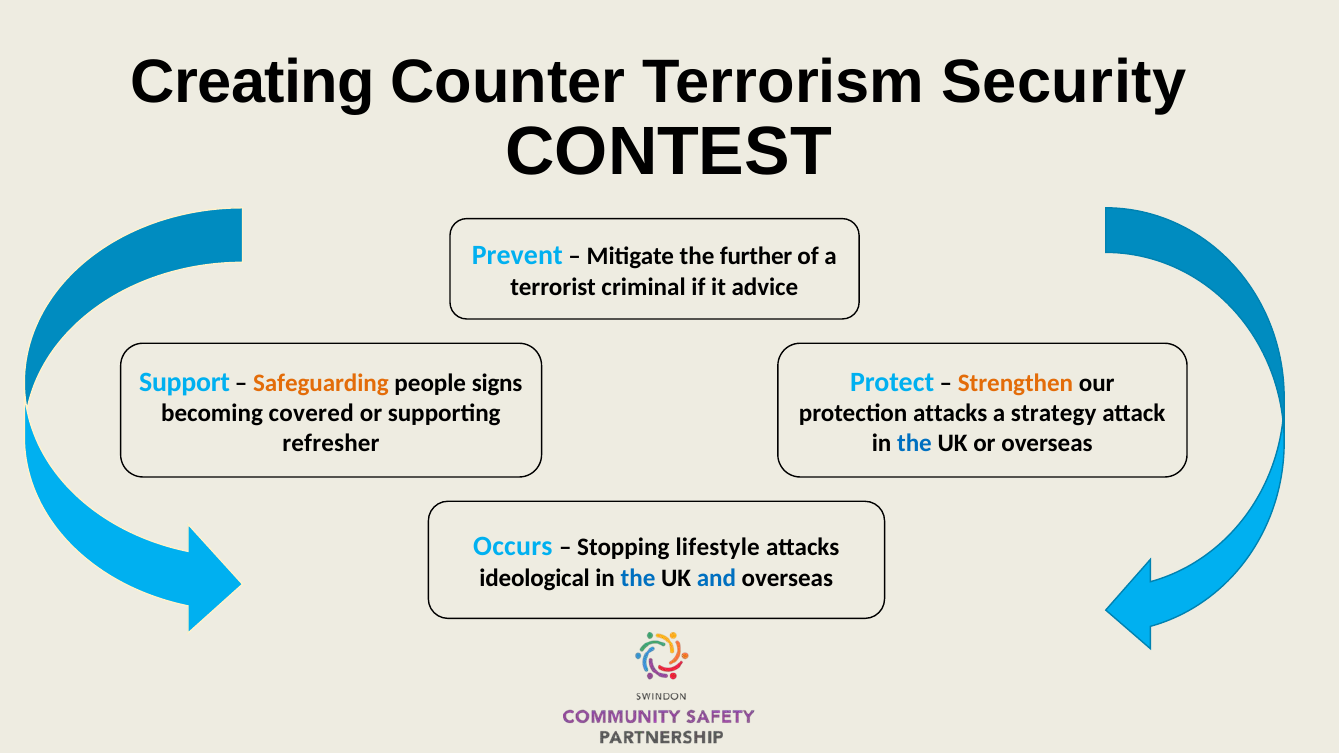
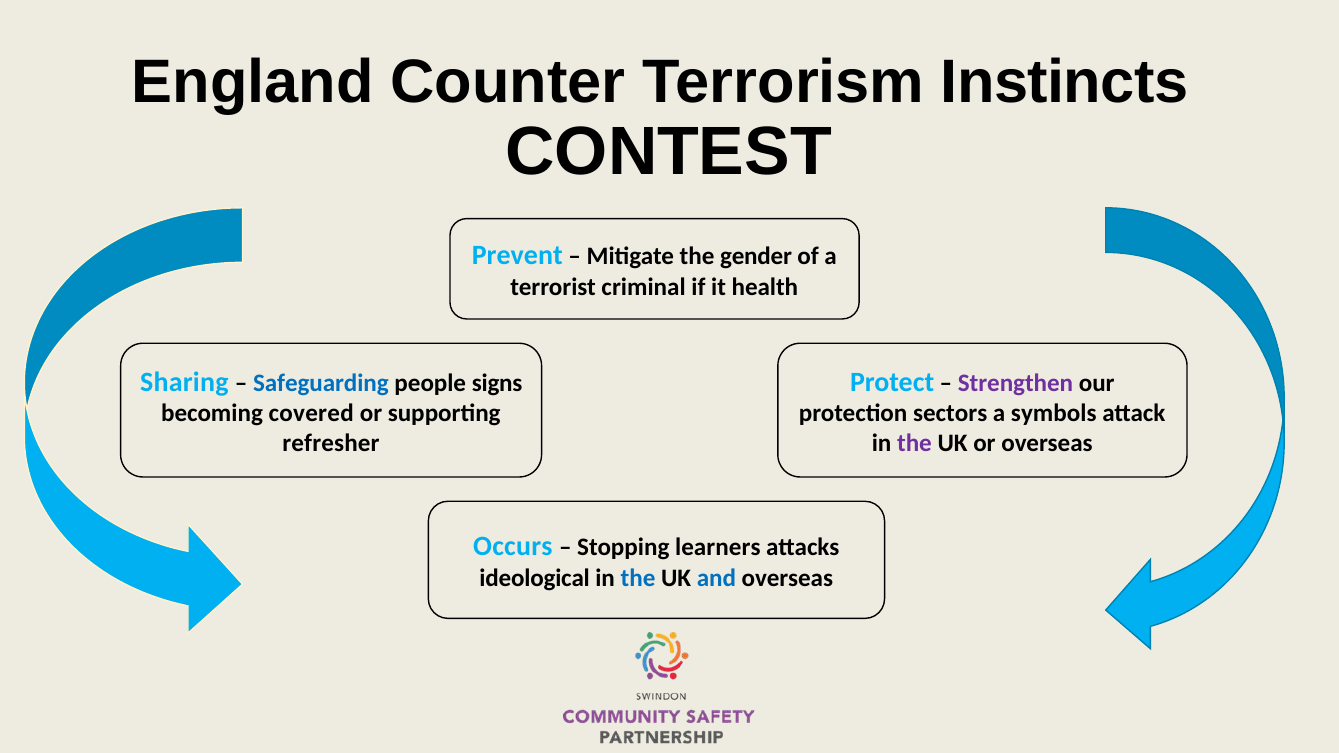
Creating: Creating -> England
Security: Security -> Instincts
further: further -> gender
advice: advice -> health
Support: Support -> Sharing
Safeguarding colour: orange -> blue
Strengthen colour: orange -> purple
protection attacks: attacks -> sectors
strategy: strategy -> symbols
the at (914, 444) colour: blue -> purple
lifestyle: lifestyle -> learners
